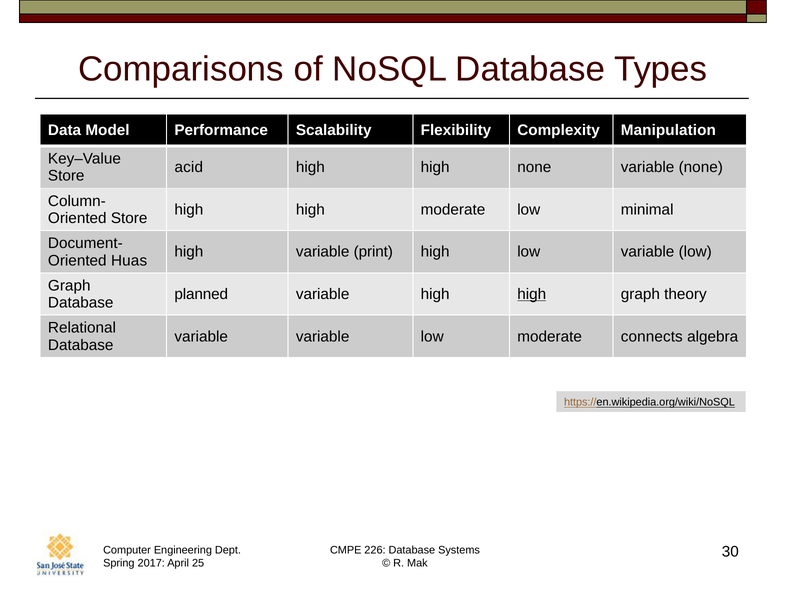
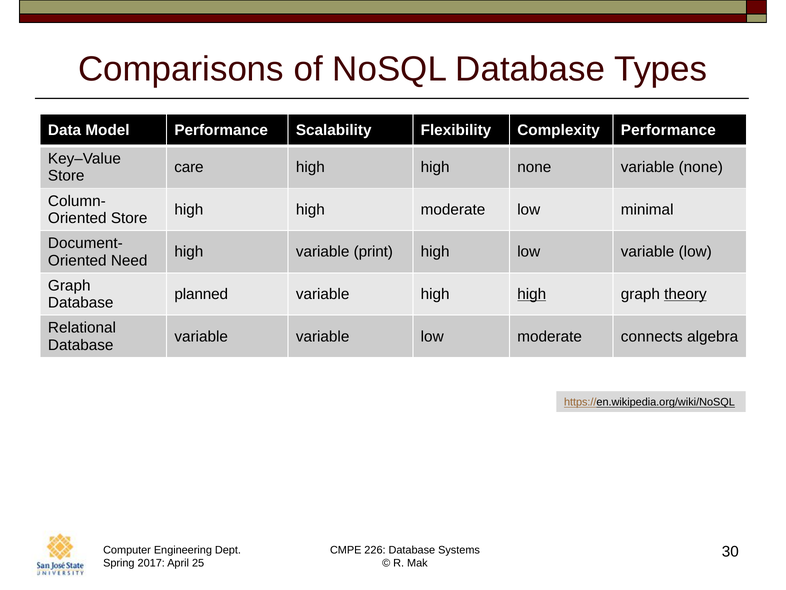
Complexity Manipulation: Manipulation -> Performance
acid: acid -> care
Huas: Huas -> Need
theory underline: none -> present
